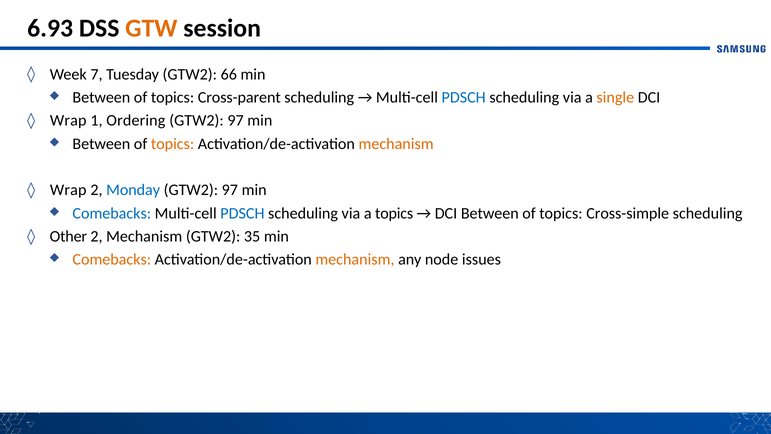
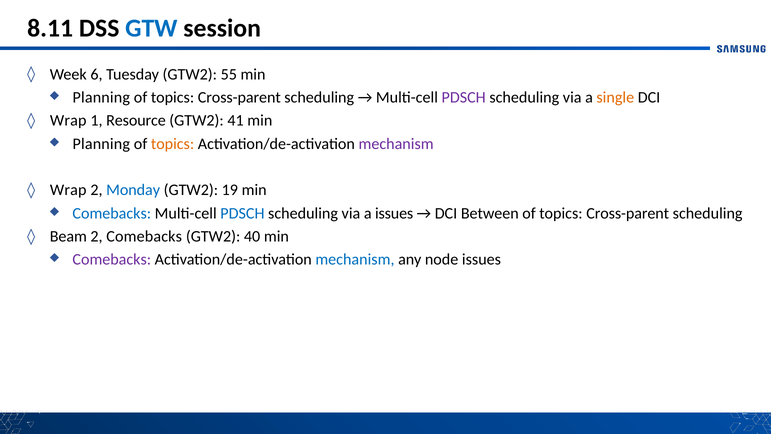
6.93: 6.93 -> 8.11
GTW colour: orange -> blue
7: 7 -> 6
66: 66 -> 55
Between at (101, 97): Between -> Planning
PDSCH at (464, 97) colour: blue -> purple
Ordering: Ordering -> Resource
97 at (236, 121): 97 -> 41
Between at (101, 144): Between -> Planning
mechanism at (396, 144) colour: orange -> purple
97 at (230, 190): 97 -> 19
a topics: topics -> issues
Cross-simple at (628, 213): Cross-simple -> Cross-parent
Other: Other -> Beam
2 Mechanism: Mechanism -> Comebacks
35: 35 -> 40
Comebacks at (112, 259) colour: orange -> purple
mechanism at (355, 259) colour: orange -> blue
